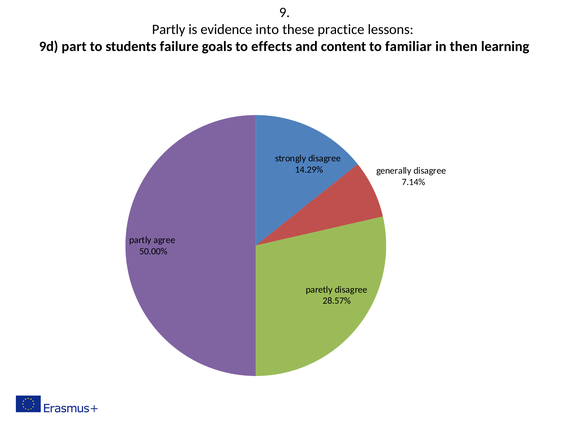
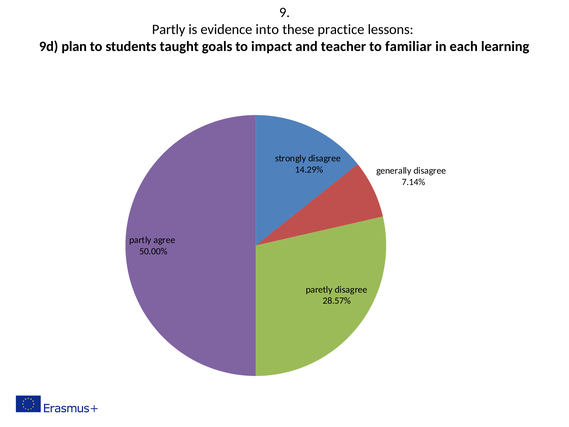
part: part -> plan
failure: failure -> taught
effects: effects -> impact
content: content -> teacher
then: then -> each
